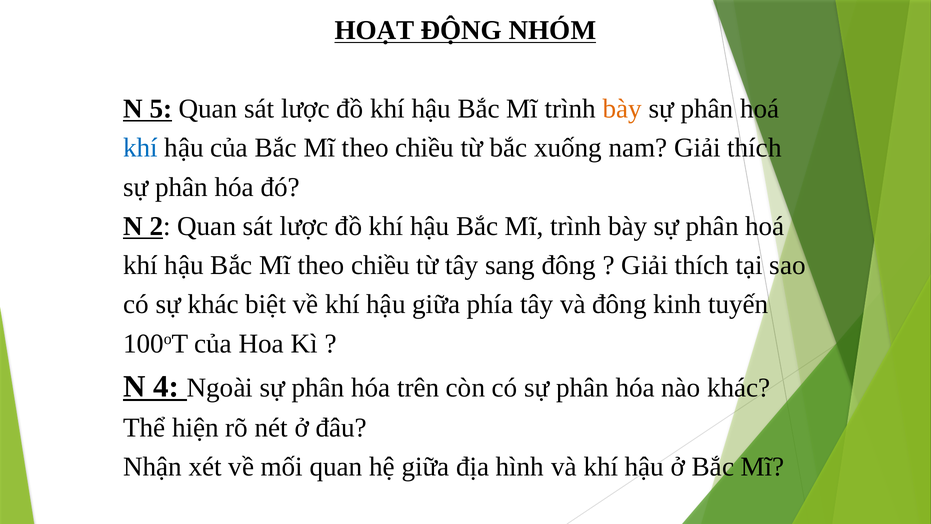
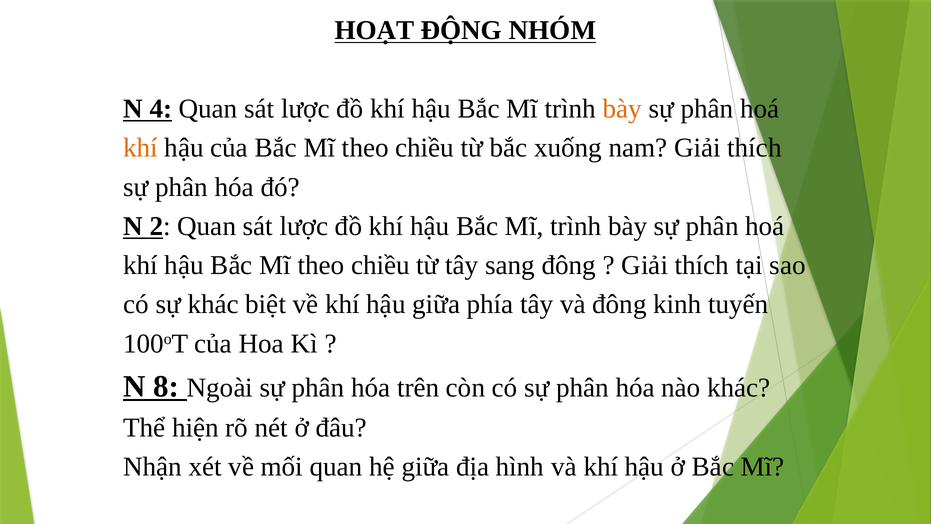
5: 5 -> 4
khí at (141, 148) colour: blue -> orange
4: 4 -> 8
